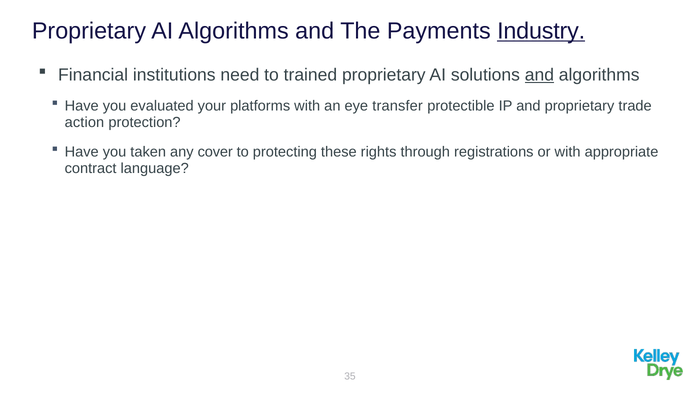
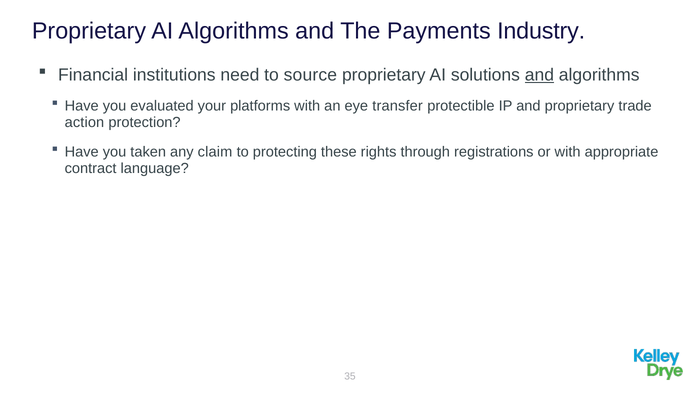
Industry underline: present -> none
trained: trained -> source
cover: cover -> claim
